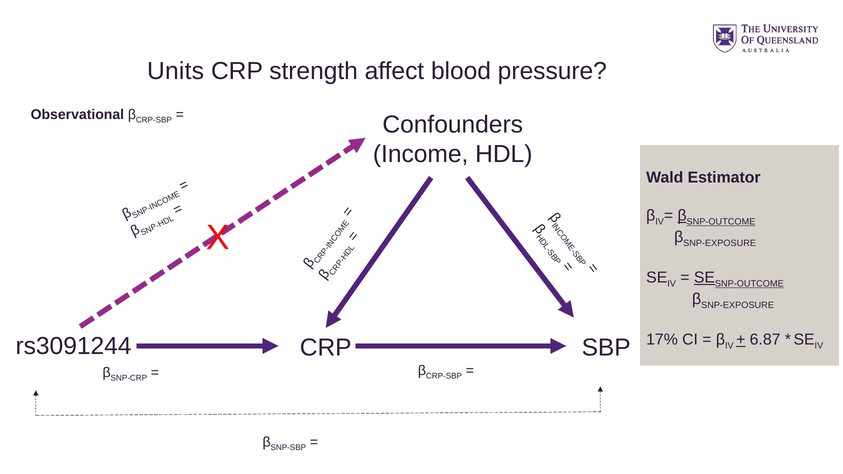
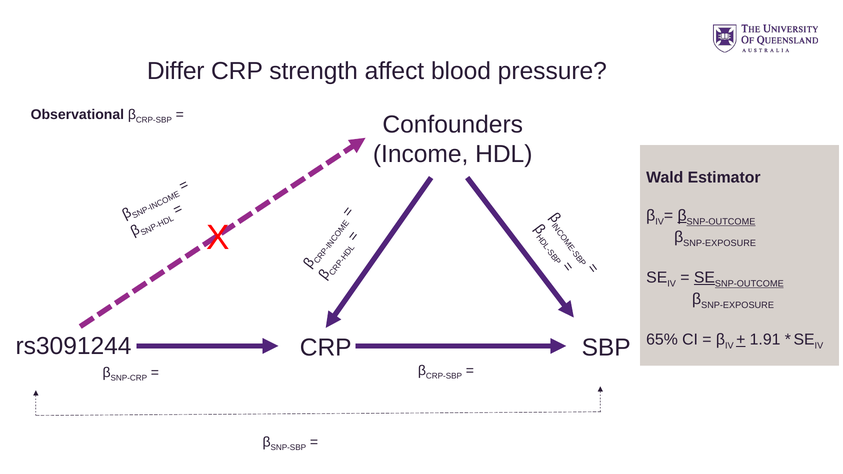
Units: Units -> Differ
17%: 17% -> 65%
6.87: 6.87 -> 1.91
